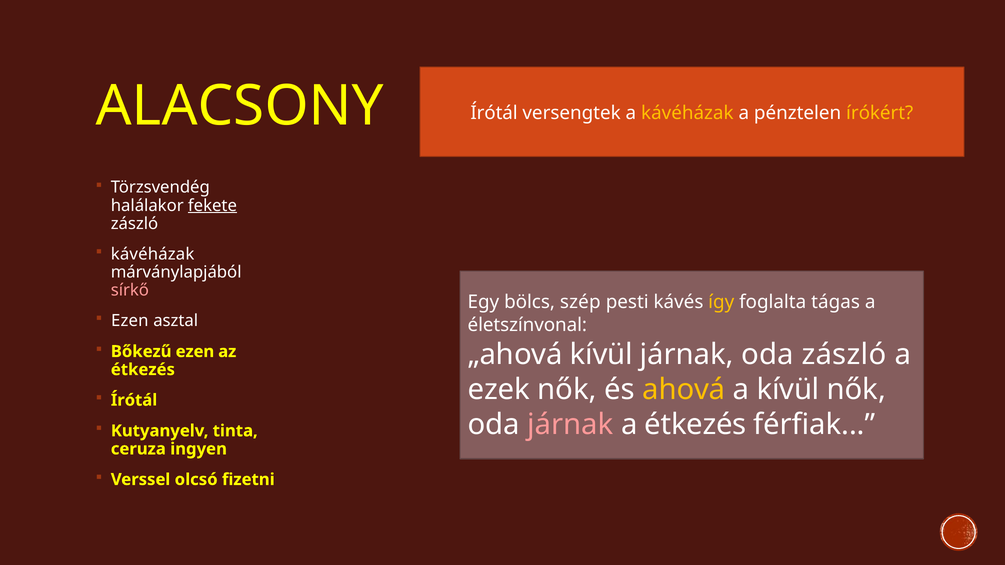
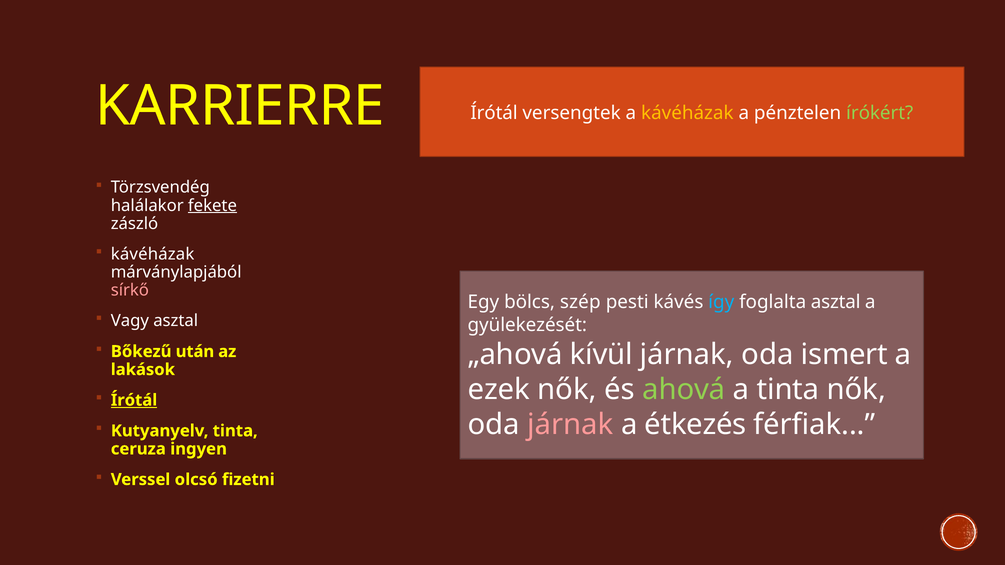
ALACSONY: ALACSONY -> KARRIERRE
írókért colour: yellow -> light green
így colour: yellow -> light blue
foglalta tágas: tágas -> asztal
Ezen at (130, 321): Ezen -> Vagy
életszínvonal: életszínvonal -> gyülekezését
Bőkezű ezen: ezen -> után
oda zászló: zászló -> ismert
étkezés at (143, 370): étkezés -> lakások
ahová colour: yellow -> light green
a kívül: kívül -> tinta
Írótál at (134, 400) underline: none -> present
